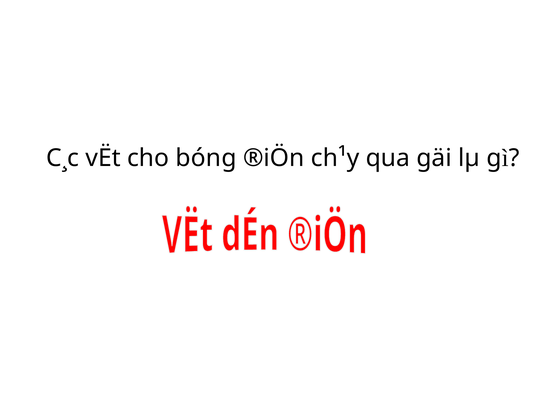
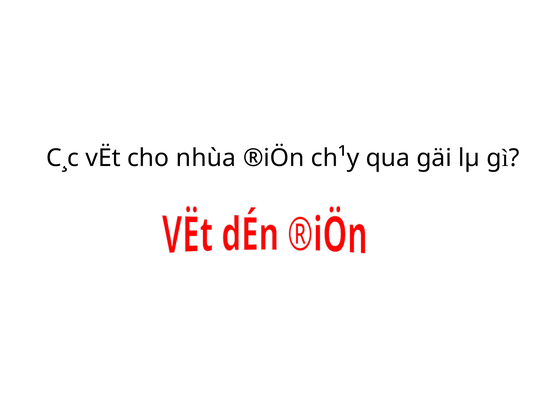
bóng: bóng -> nhùa
